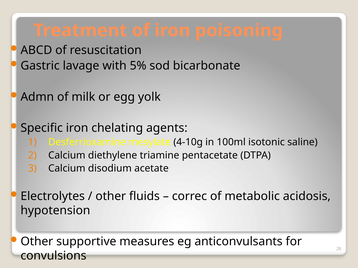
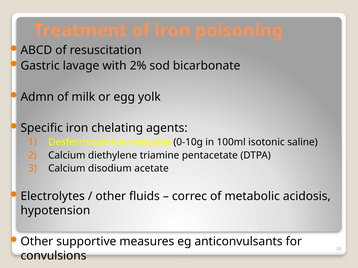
5%: 5% -> 2%
4-10g: 4-10g -> 0-10g
